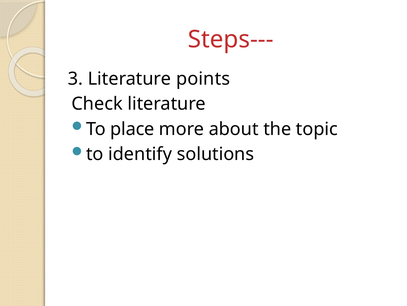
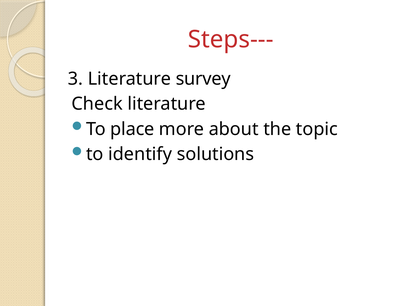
points: points -> survey
